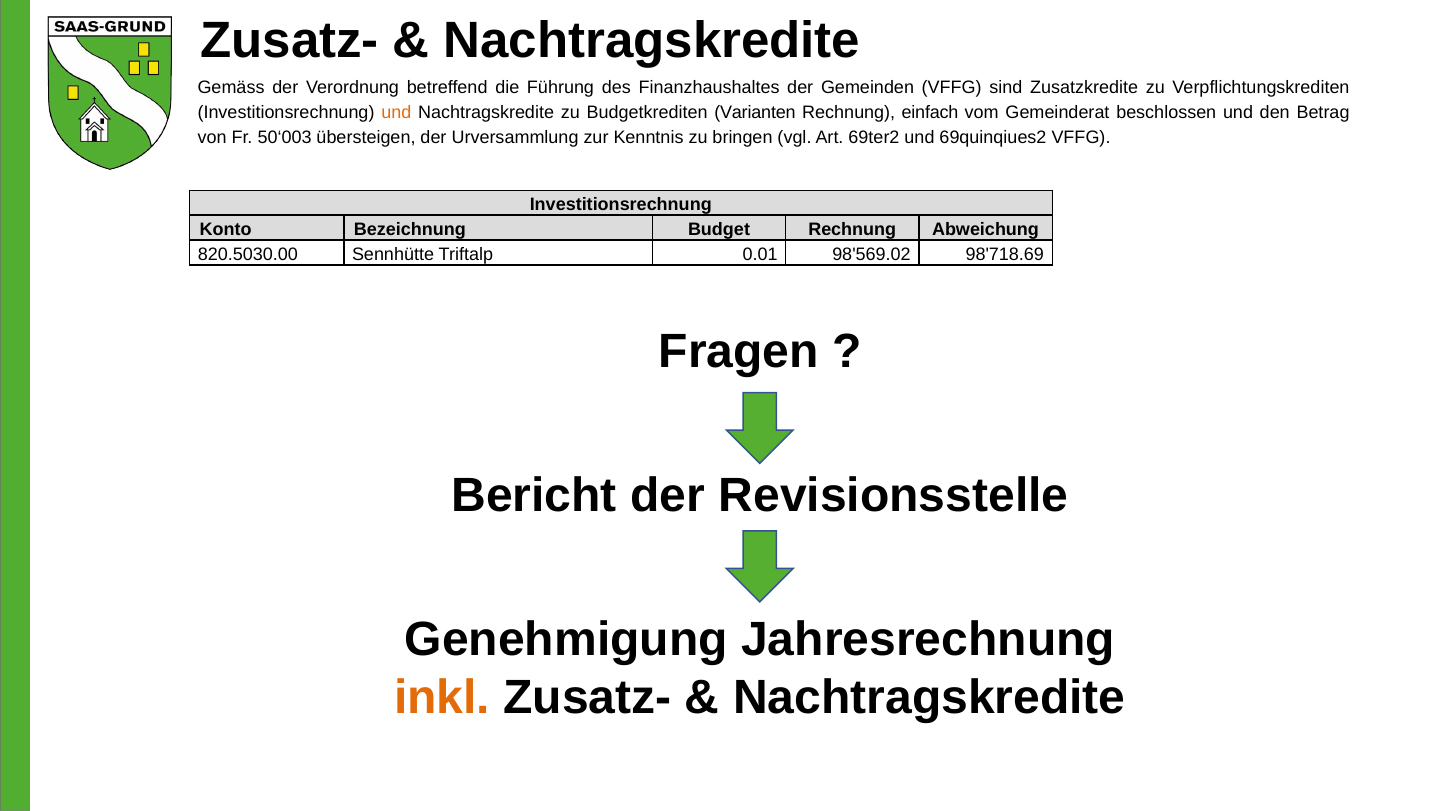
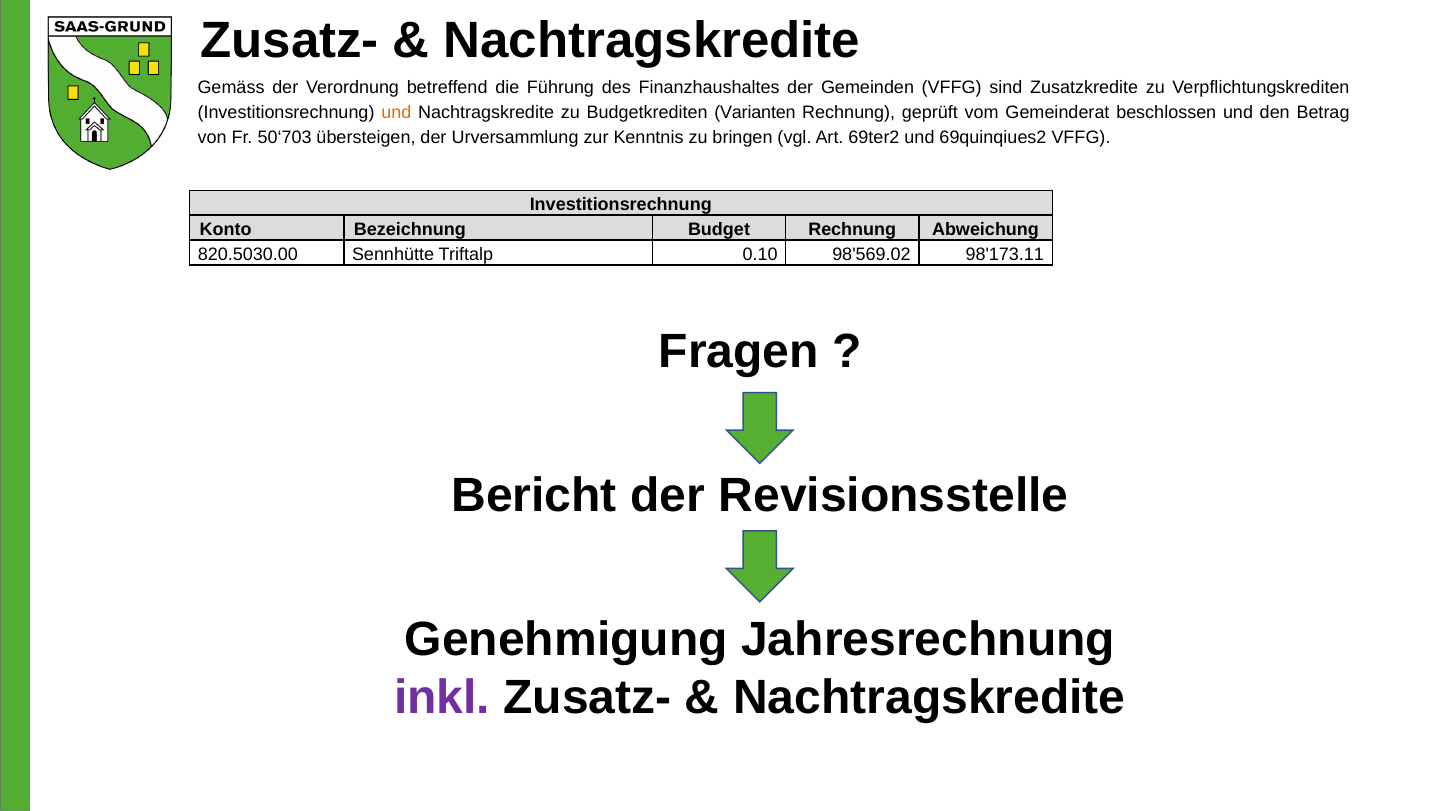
einfach: einfach -> geprüft
50‘003: 50‘003 -> 50‘703
0.01: 0.01 -> 0.10
98'718.69: 98'718.69 -> 98'173.11
inkl colour: orange -> purple
